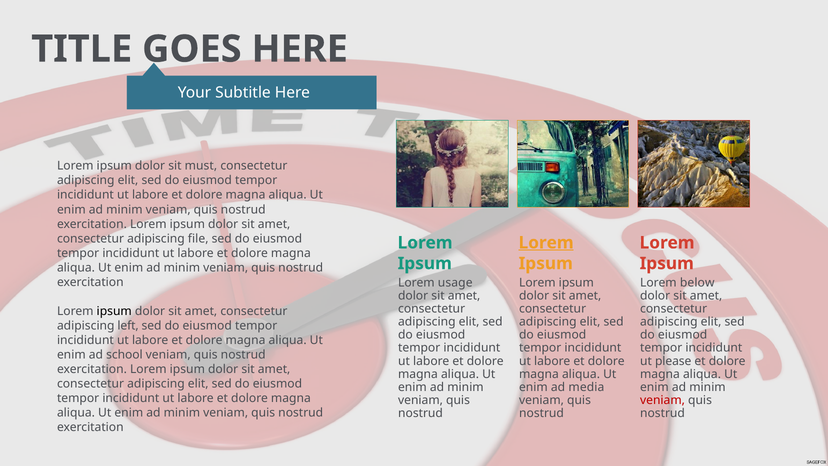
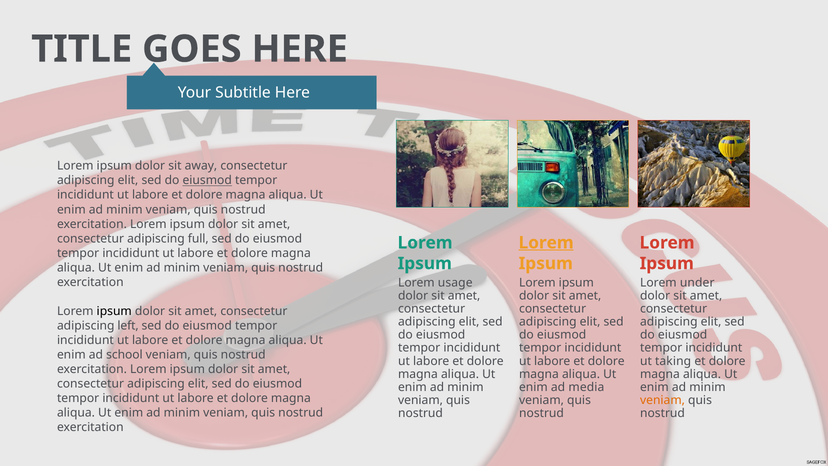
must: must -> away
eiusmod at (207, 180) underline: none -> present
file: file -> full
below: below -> under
please: please -> taking
veniam at (663, 400) colour: red -> orange
